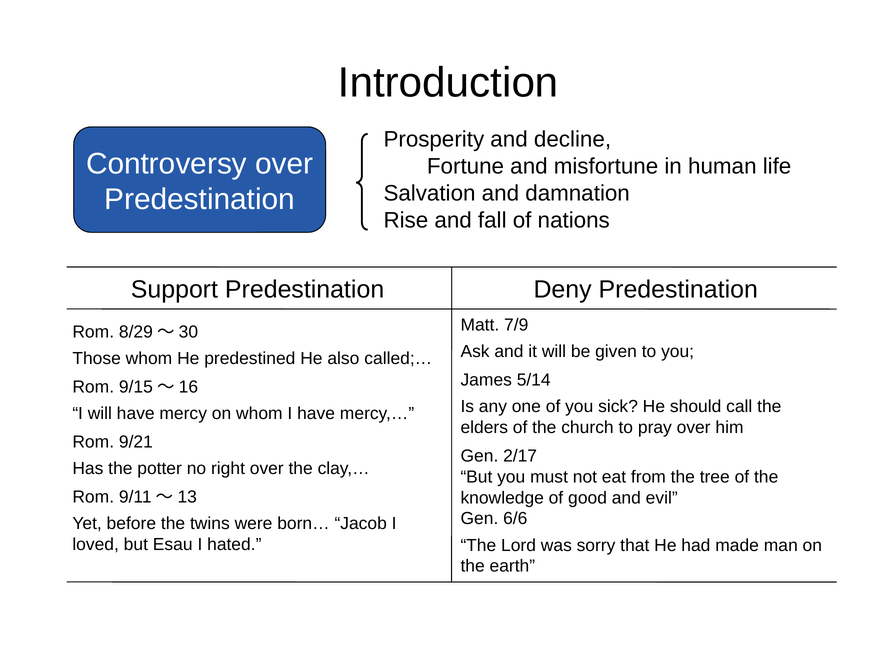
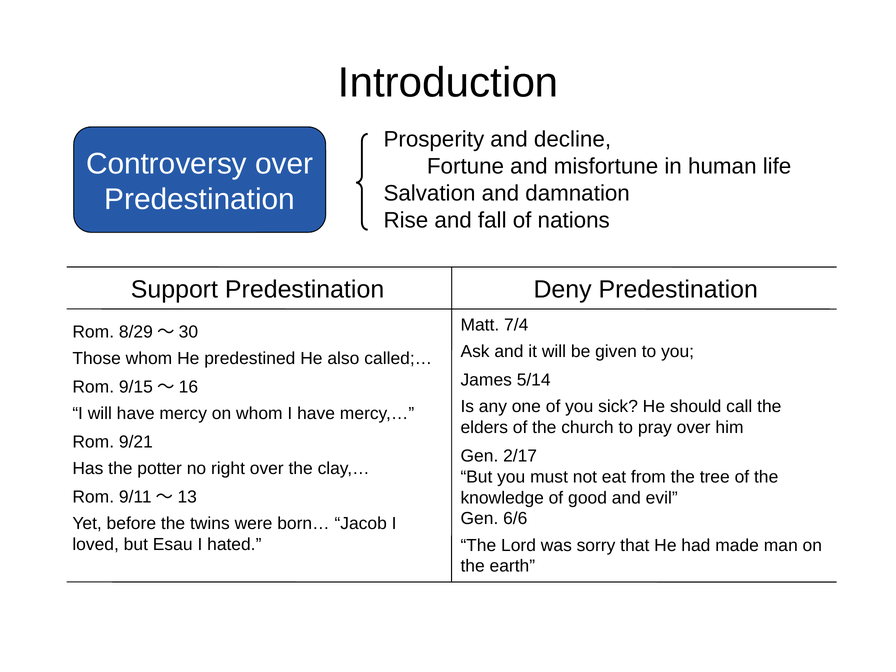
7/9: 7/9 -> 7/4
